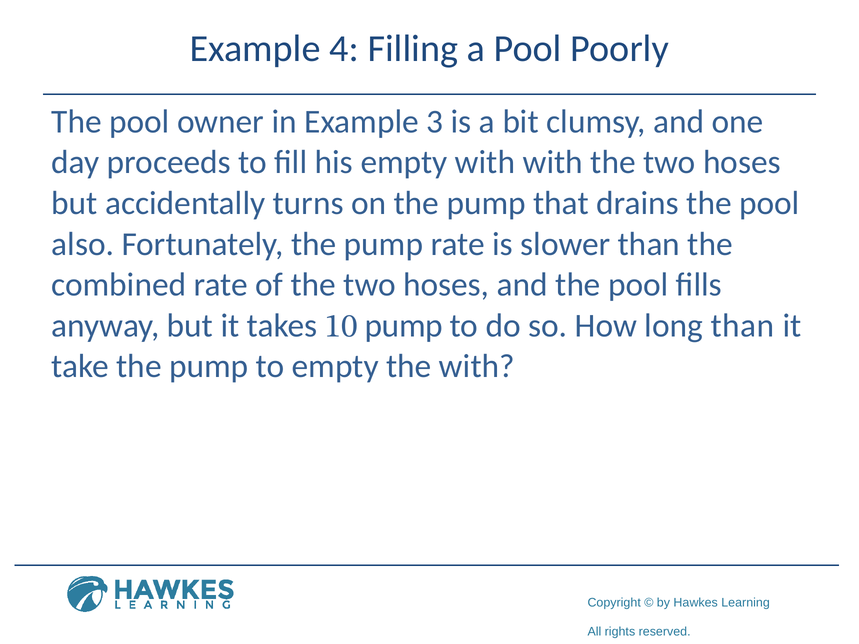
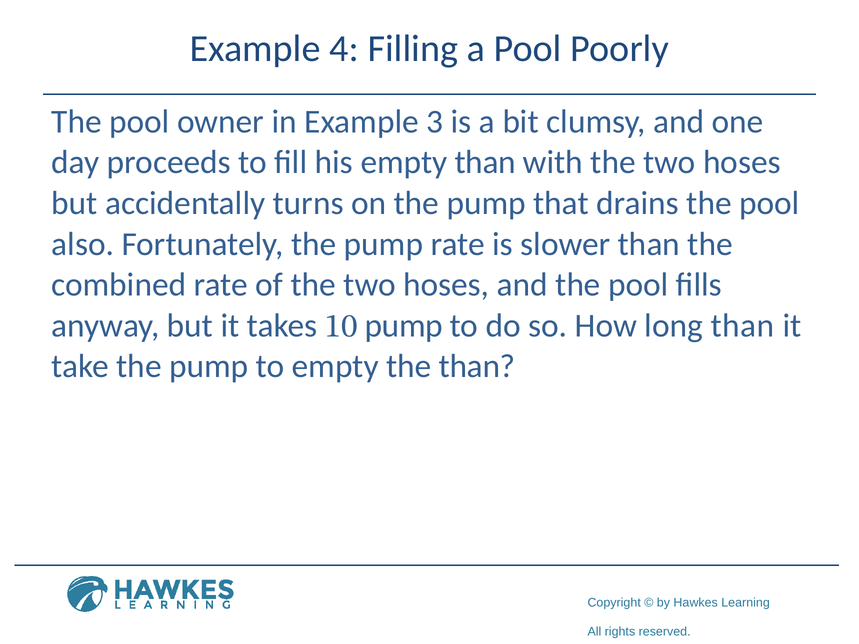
empty with: with -> than
the with: with -> than
